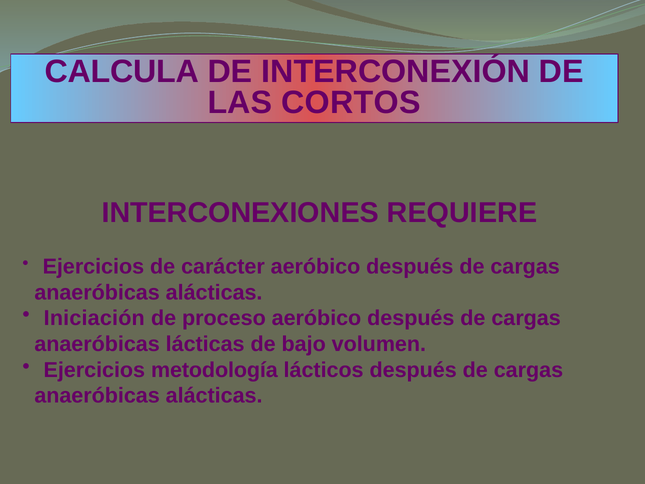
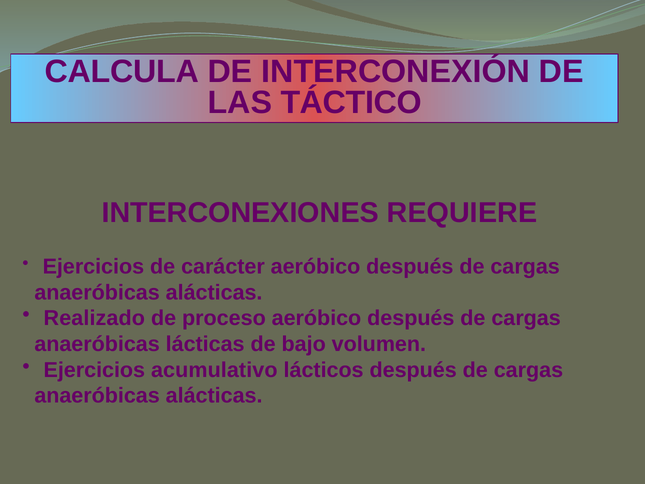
CORTOS: CORTOS -> TÁCTICO
Iniciación: Iniciación -> Realizado
metodología: metodología -> acumulativo
